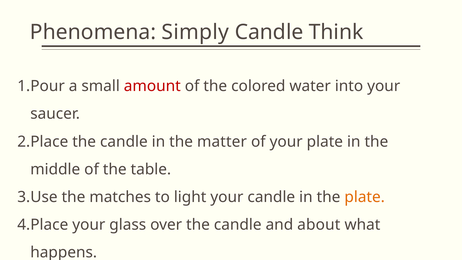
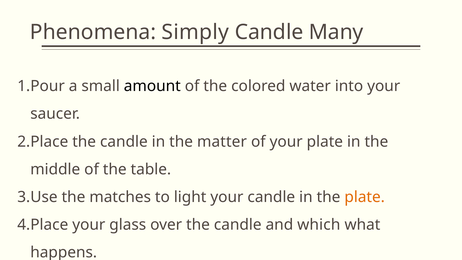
Think: Think -> Many
amount colour: red -> black
about: about -> which
